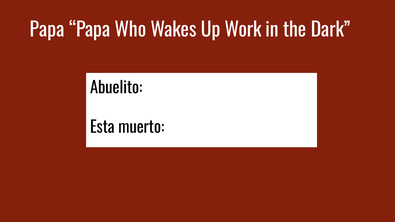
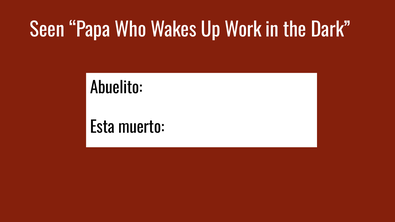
Papa at (47, 30): Papa -> Seen
